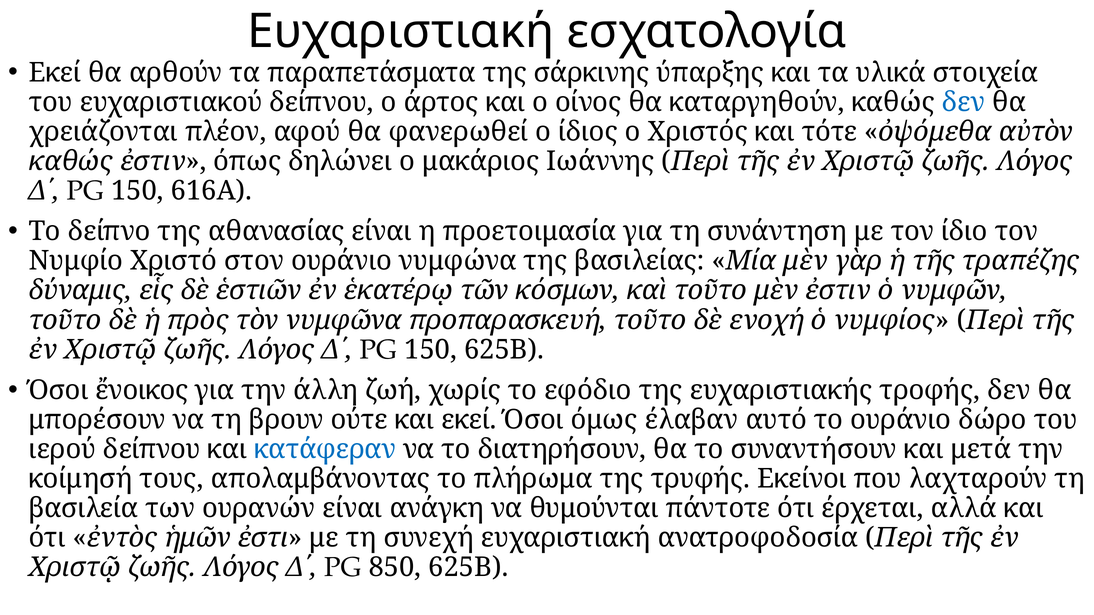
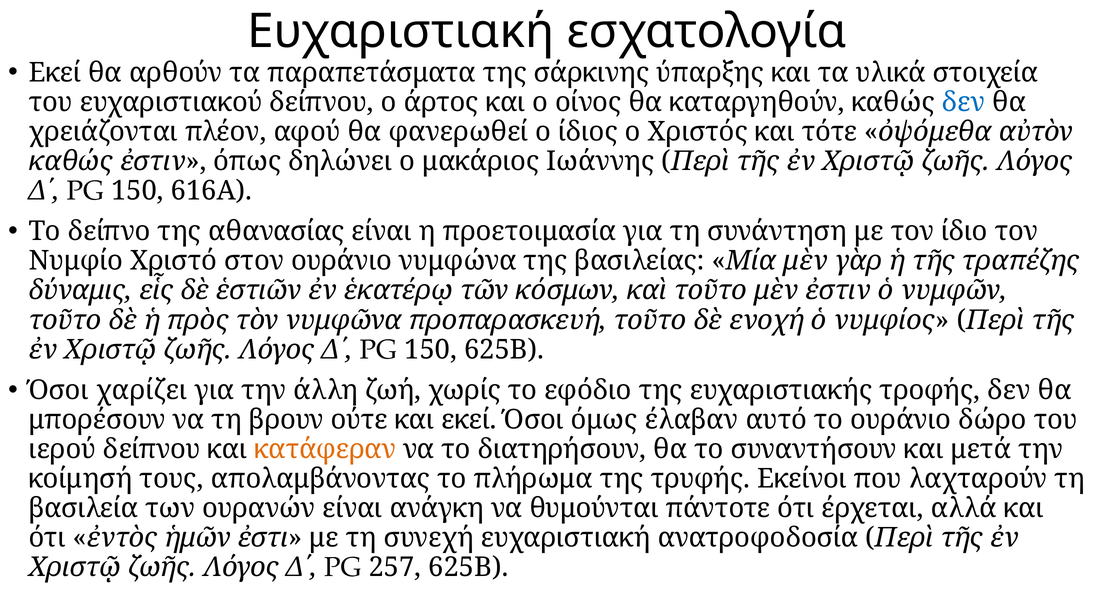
ἔνοικος: ἔνοικος -> χαρίζει
κατάφεραν colour: blue -> orange
850: 850 -> 257
